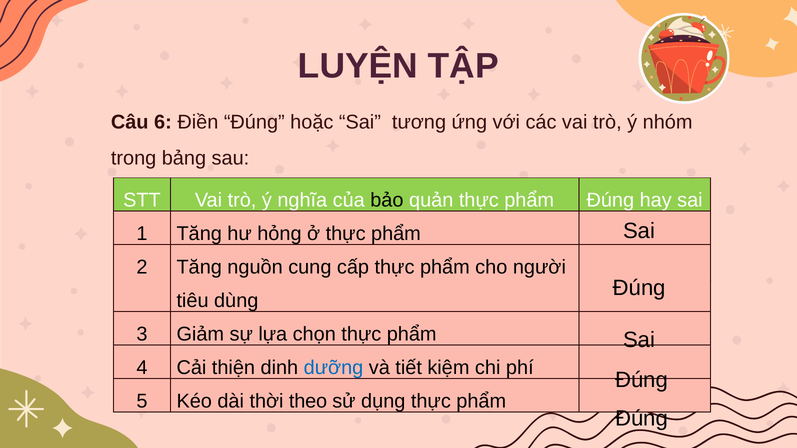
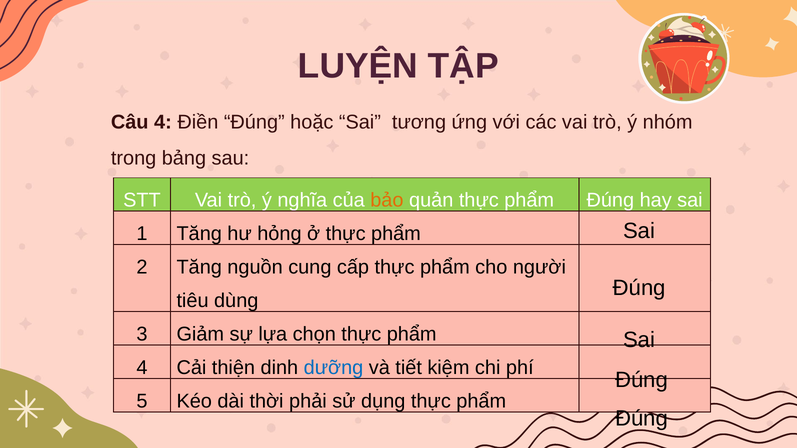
Câu 6: 6 -> 4
bảo colour: black -> orange
theo: theo -> phải
